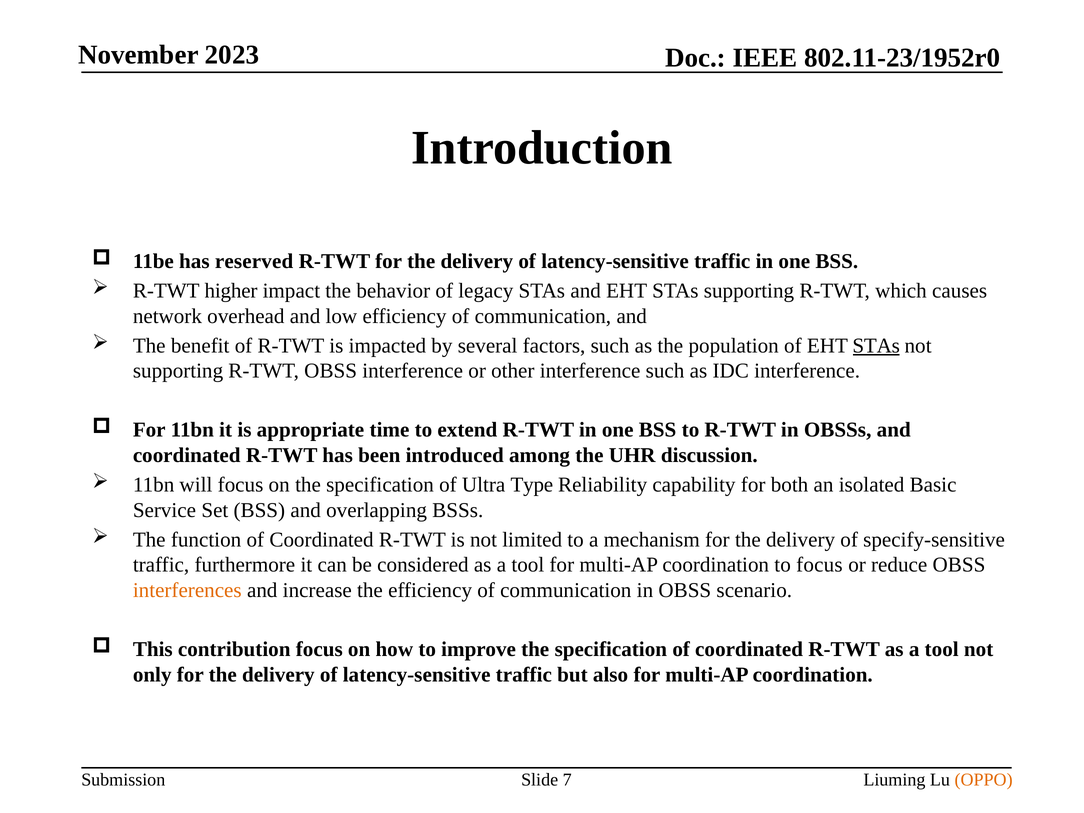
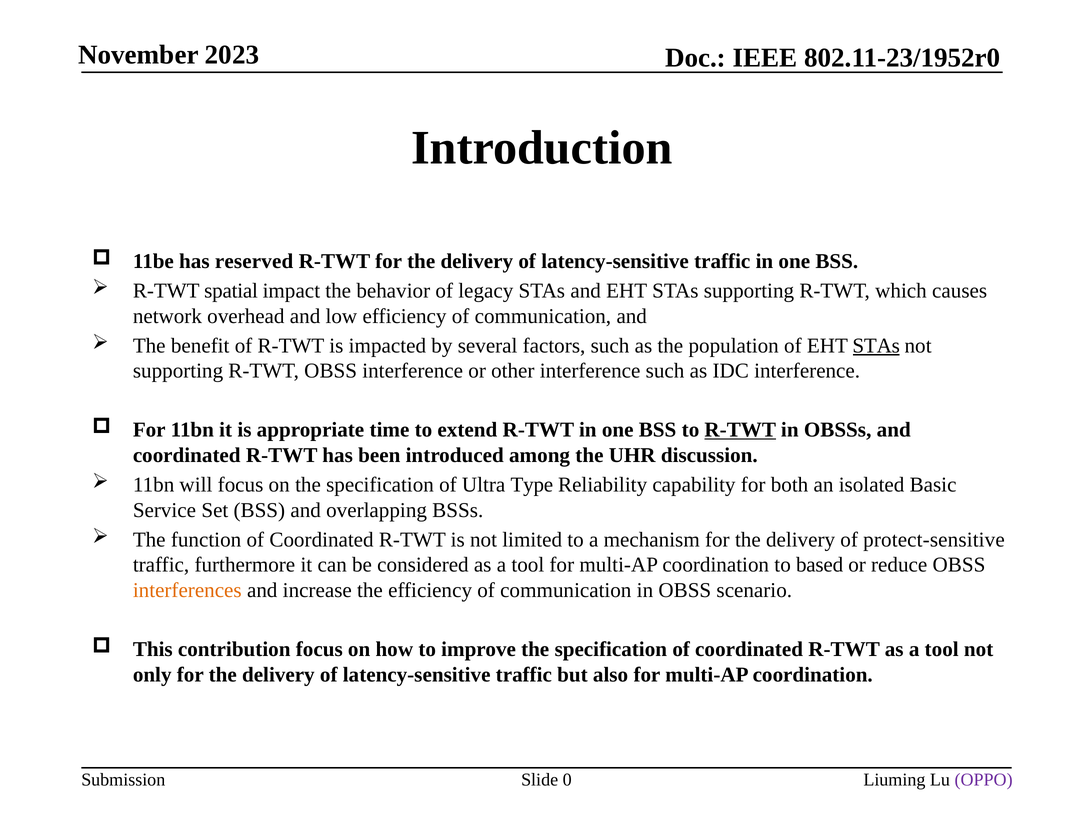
higher: higher -> spatial
R-TWT at (740, 430) underline: none -> present
specify-sensitive: specify-sensitive -> protect-sensitive
to focus: focus -> based
7: 7 -> 0
OPPO colour: orange -> purple
